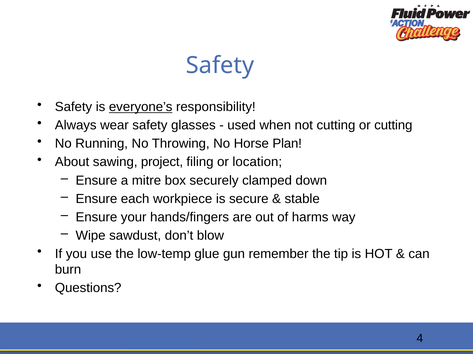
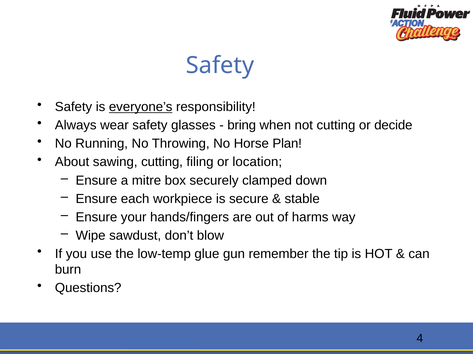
used: used -> bring
or cutting: cutting -> decide
sawing project: project -> cutting
